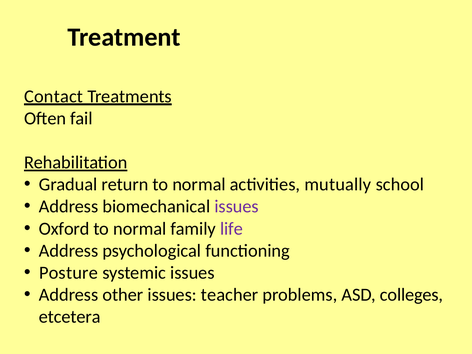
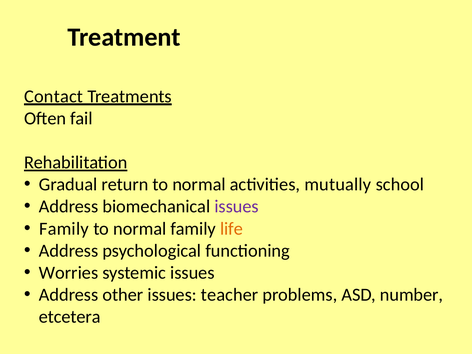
Oxford at (64, 229): Oxford -> Family
life colour: purple -> orange
Posture: Posture -> Worries
colleges: colleges -> number
